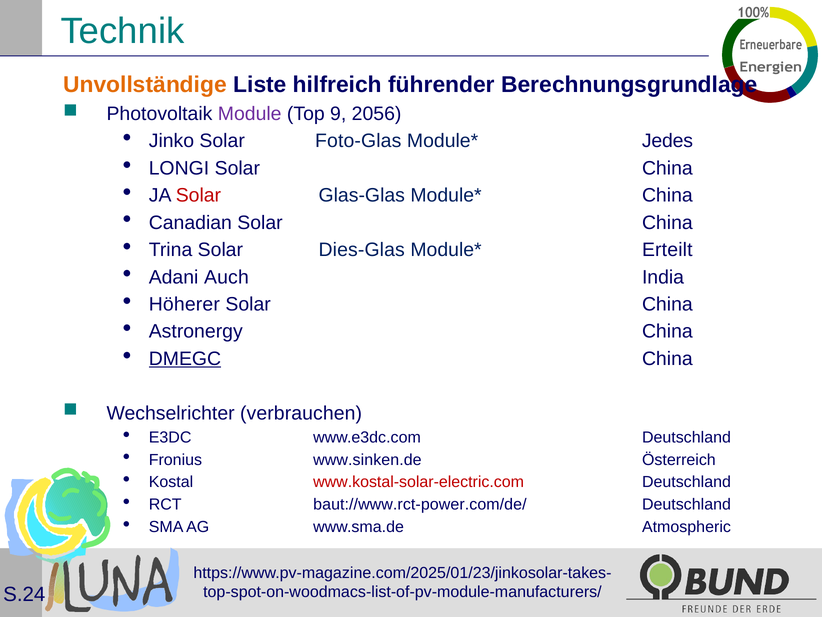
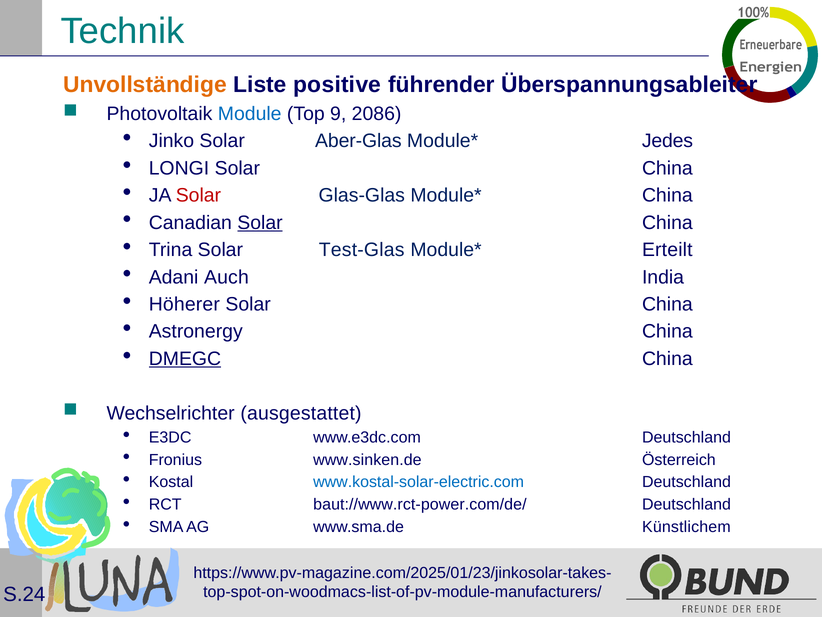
hilfreich: hilfreich -> positive
Berechnungsgrundlage: Berechnungsgrundlage -> Überspannungsableiter
Module colour: purple -> blue
2056: 2056 -> 2086
Foto-Glas: Foto-Glas -> Aber-Glas
Solar at (260, 223) underline: none -> present
Dies-Glas: Dies-Glas -> Test-Glas
verbrauchen: verbrauchen -> ausgestattet
www.kostal-solar-electric.com colour: red -> blue
Atmospheric: Atmospheric -> Künstlichem
